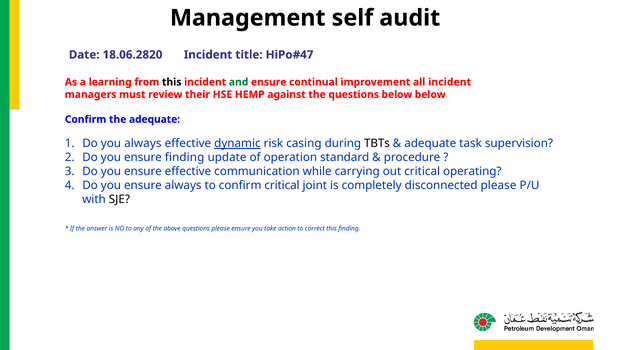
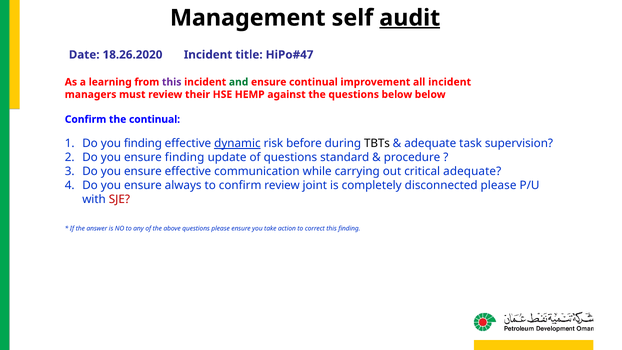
audit underline: none -> present
18.06.2820: 18.06.2820 -> 18.26.2020
this at (172, 82) colour: black -> purple
the adequate: adequate -> continual
you always: always -> finding
casing: casing -> before
of operation: operation -> questions
critical operating: operating -> adequate
confirm critical: critical -> review
SJE colour: black -> red
